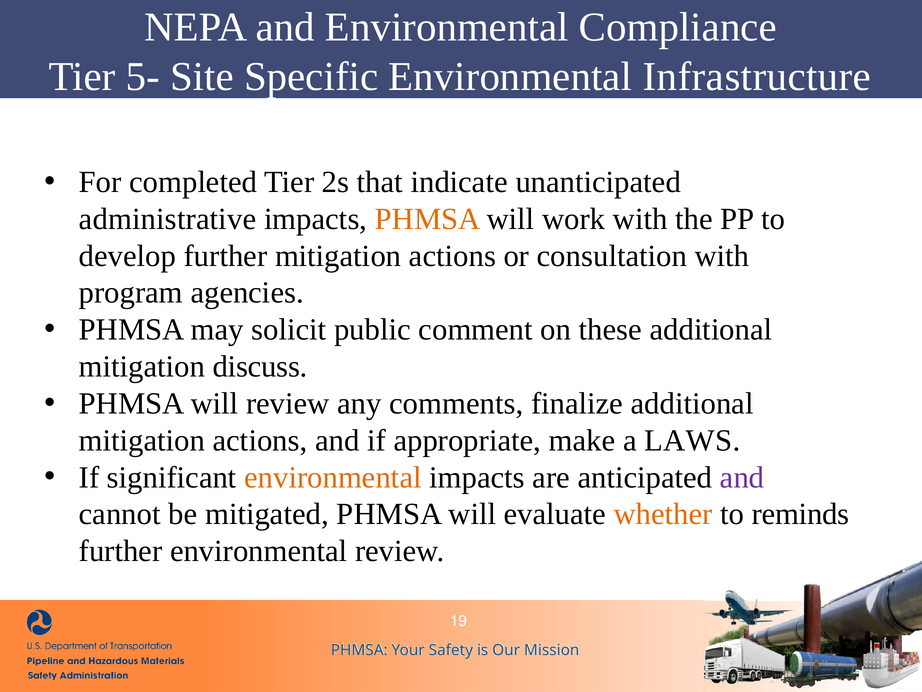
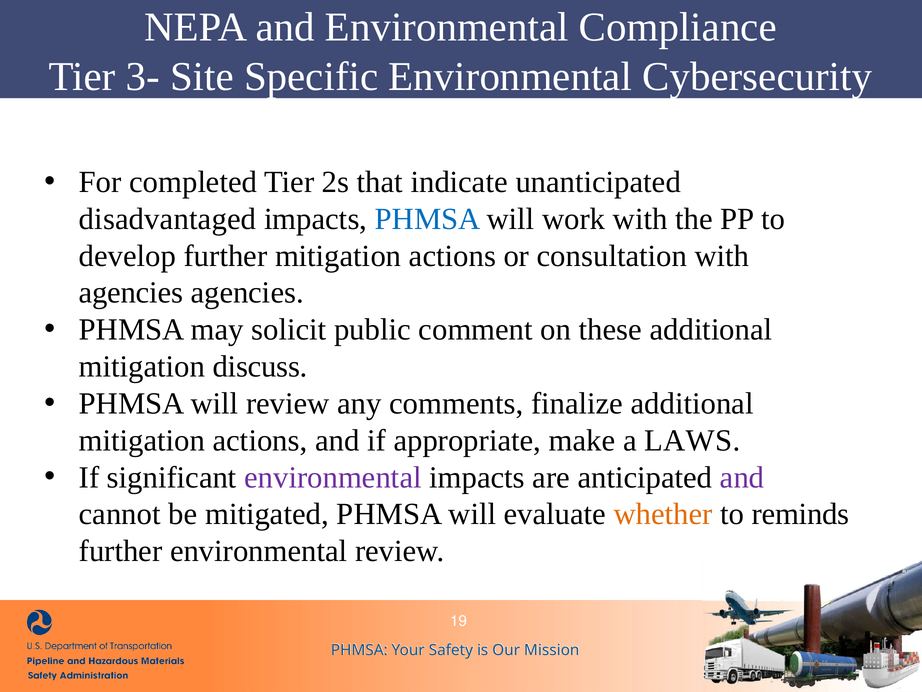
5-: 5- -> 3-
Infrastructure: Infrastructure -> Cybersecurity
administrative: administrative -> disadvantaged
PHMSA at (428, 219) colour: orange -> blue
program at (131, 293): program -> agencies
environmental at (333, 477) colour: orange -> purple
